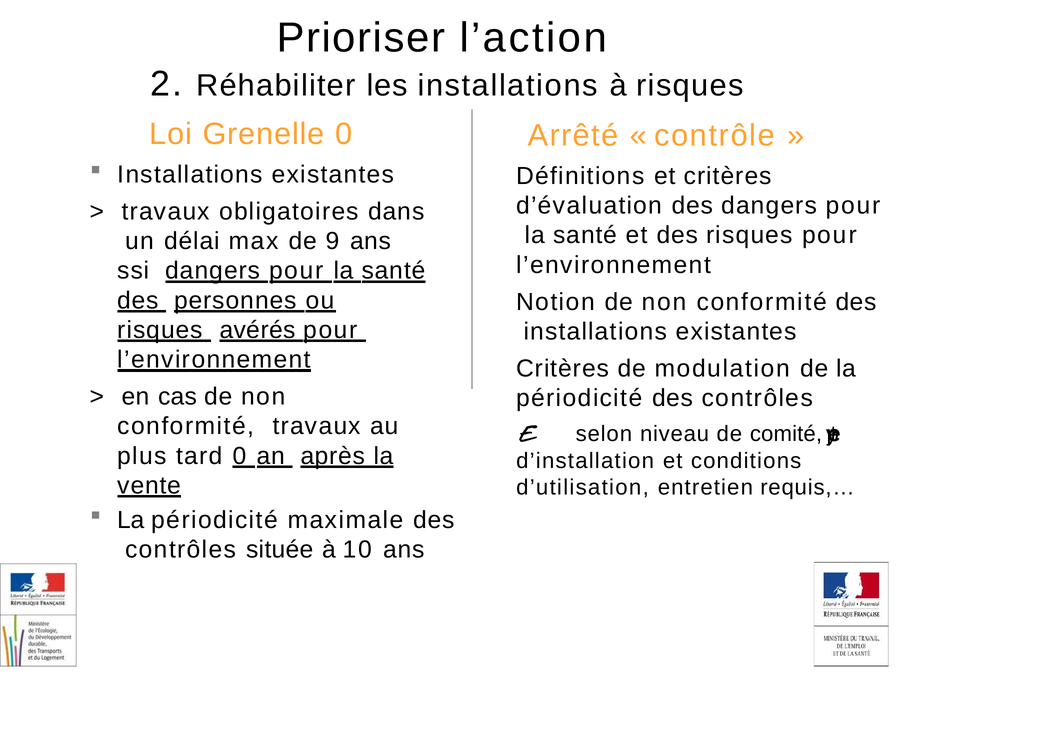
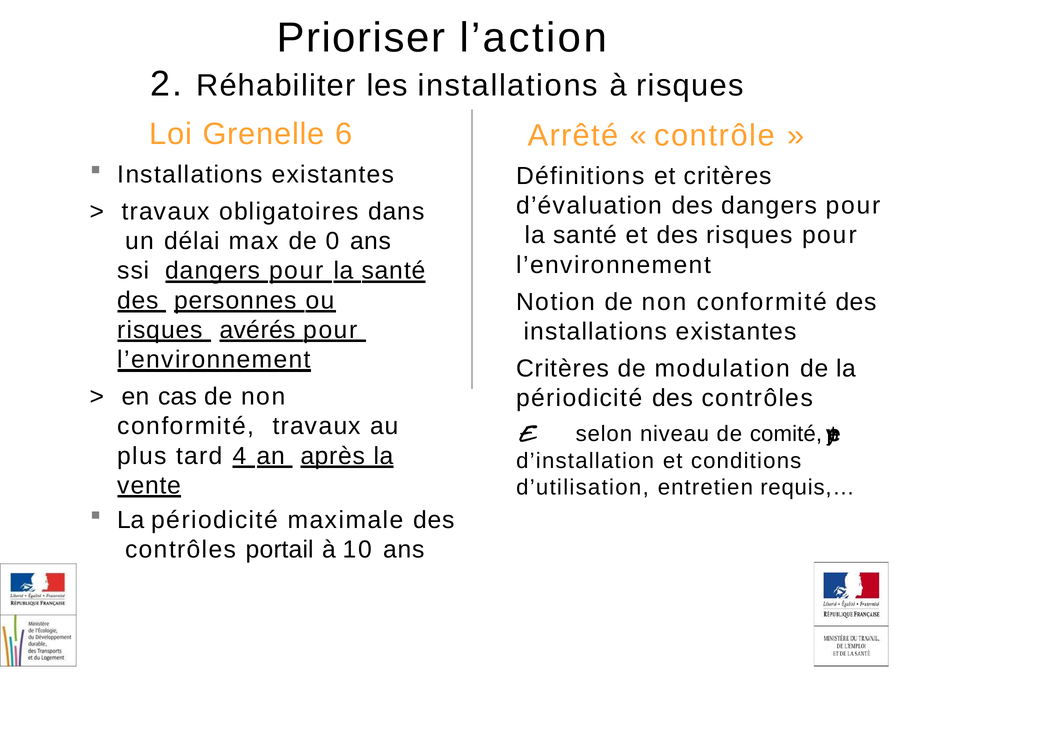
Grenelle 0: 0 -> 6
9: 9 -> 0
tard 0: 0 -> 4
située: située -> portail
